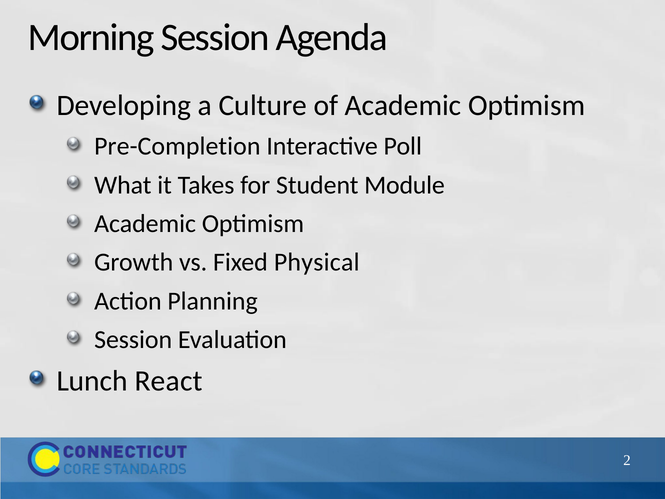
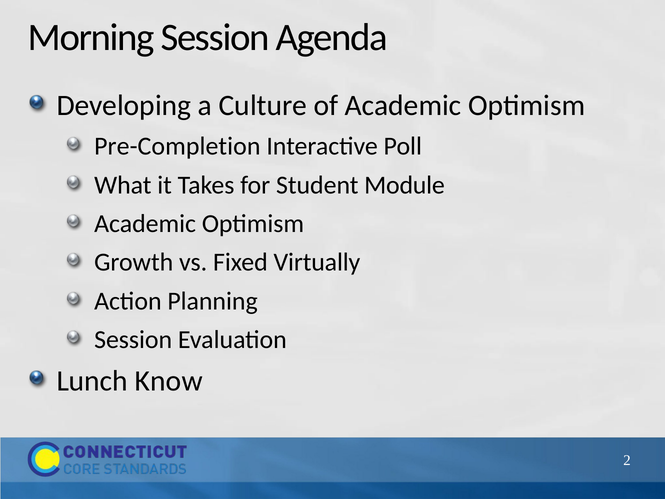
Physical: Physical -> Virtually
React: React -> Know
